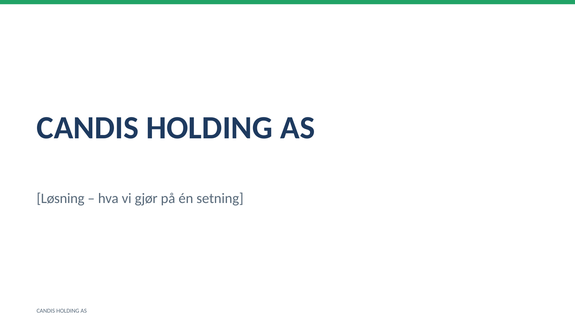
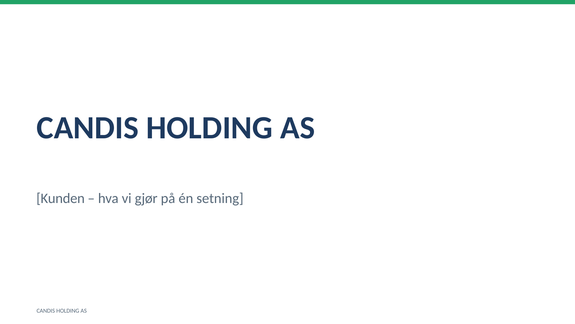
Løsning: Løsning -> Kunden
